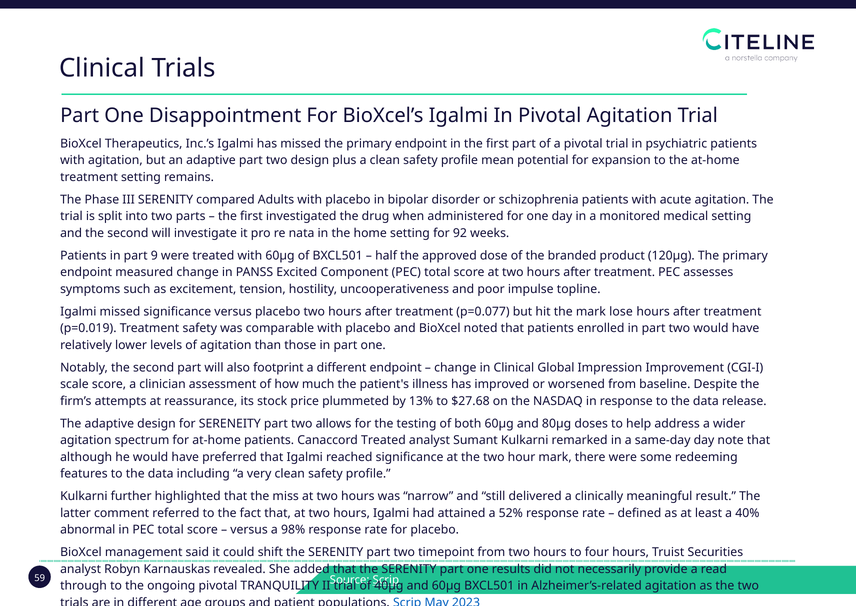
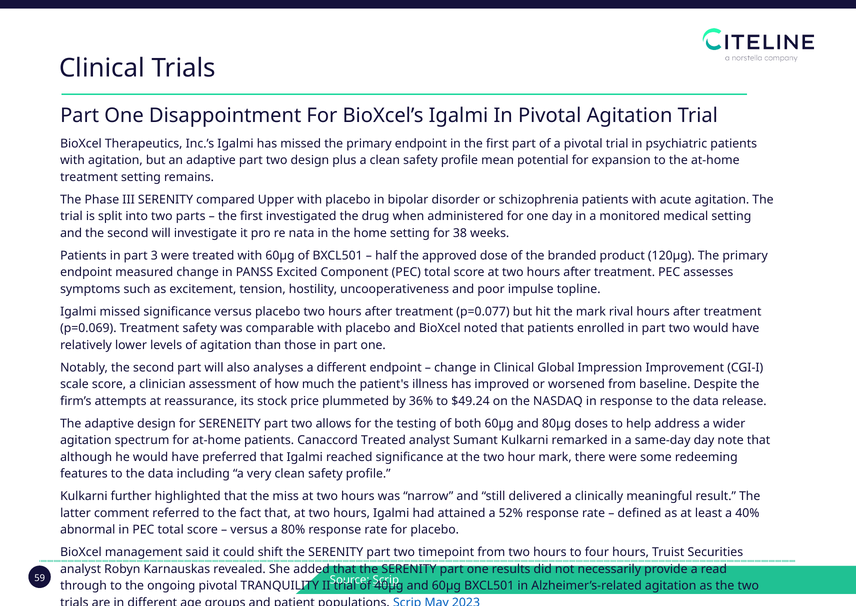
Adults: Adults -> Upper
92: 92 -> 38
9: 9 -> 3
lose: lose -> rival
p=0.019: p=0.019 -> p=0.069
footprint: footprint -> analyses
13%: 13% -> 36%
$27.68: $27.68 -> $49.24
98%: 98% -> 80%
